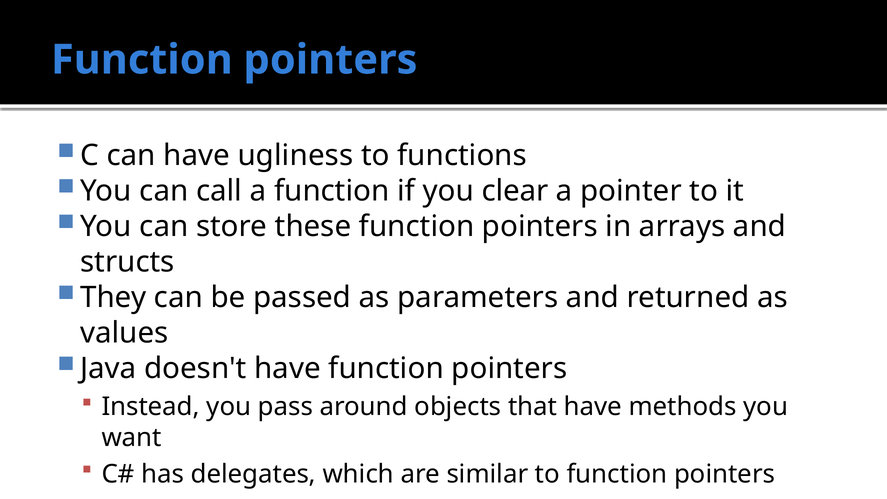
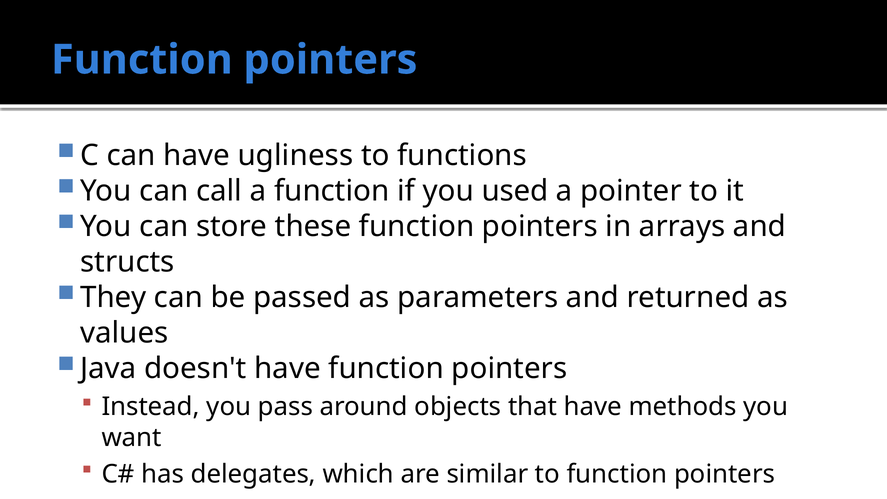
clear: clear -> used
